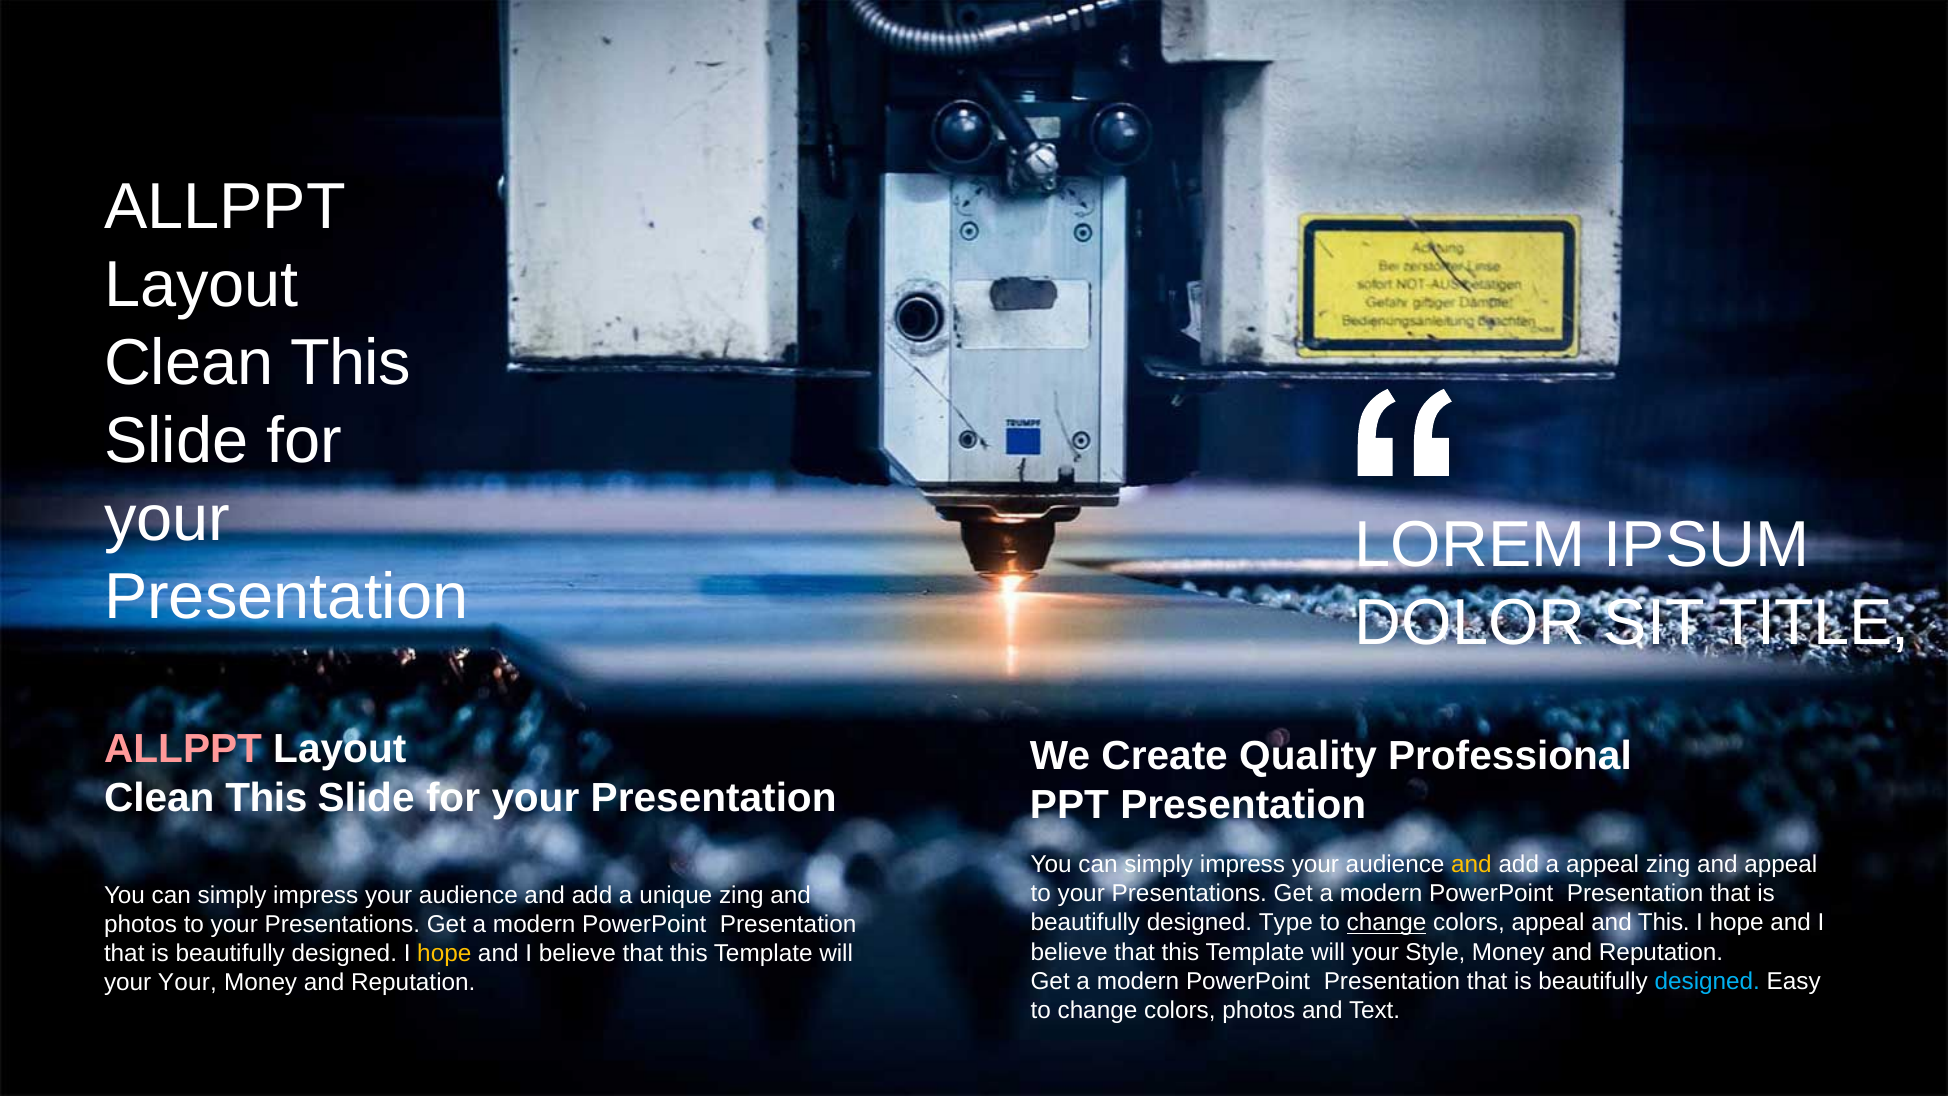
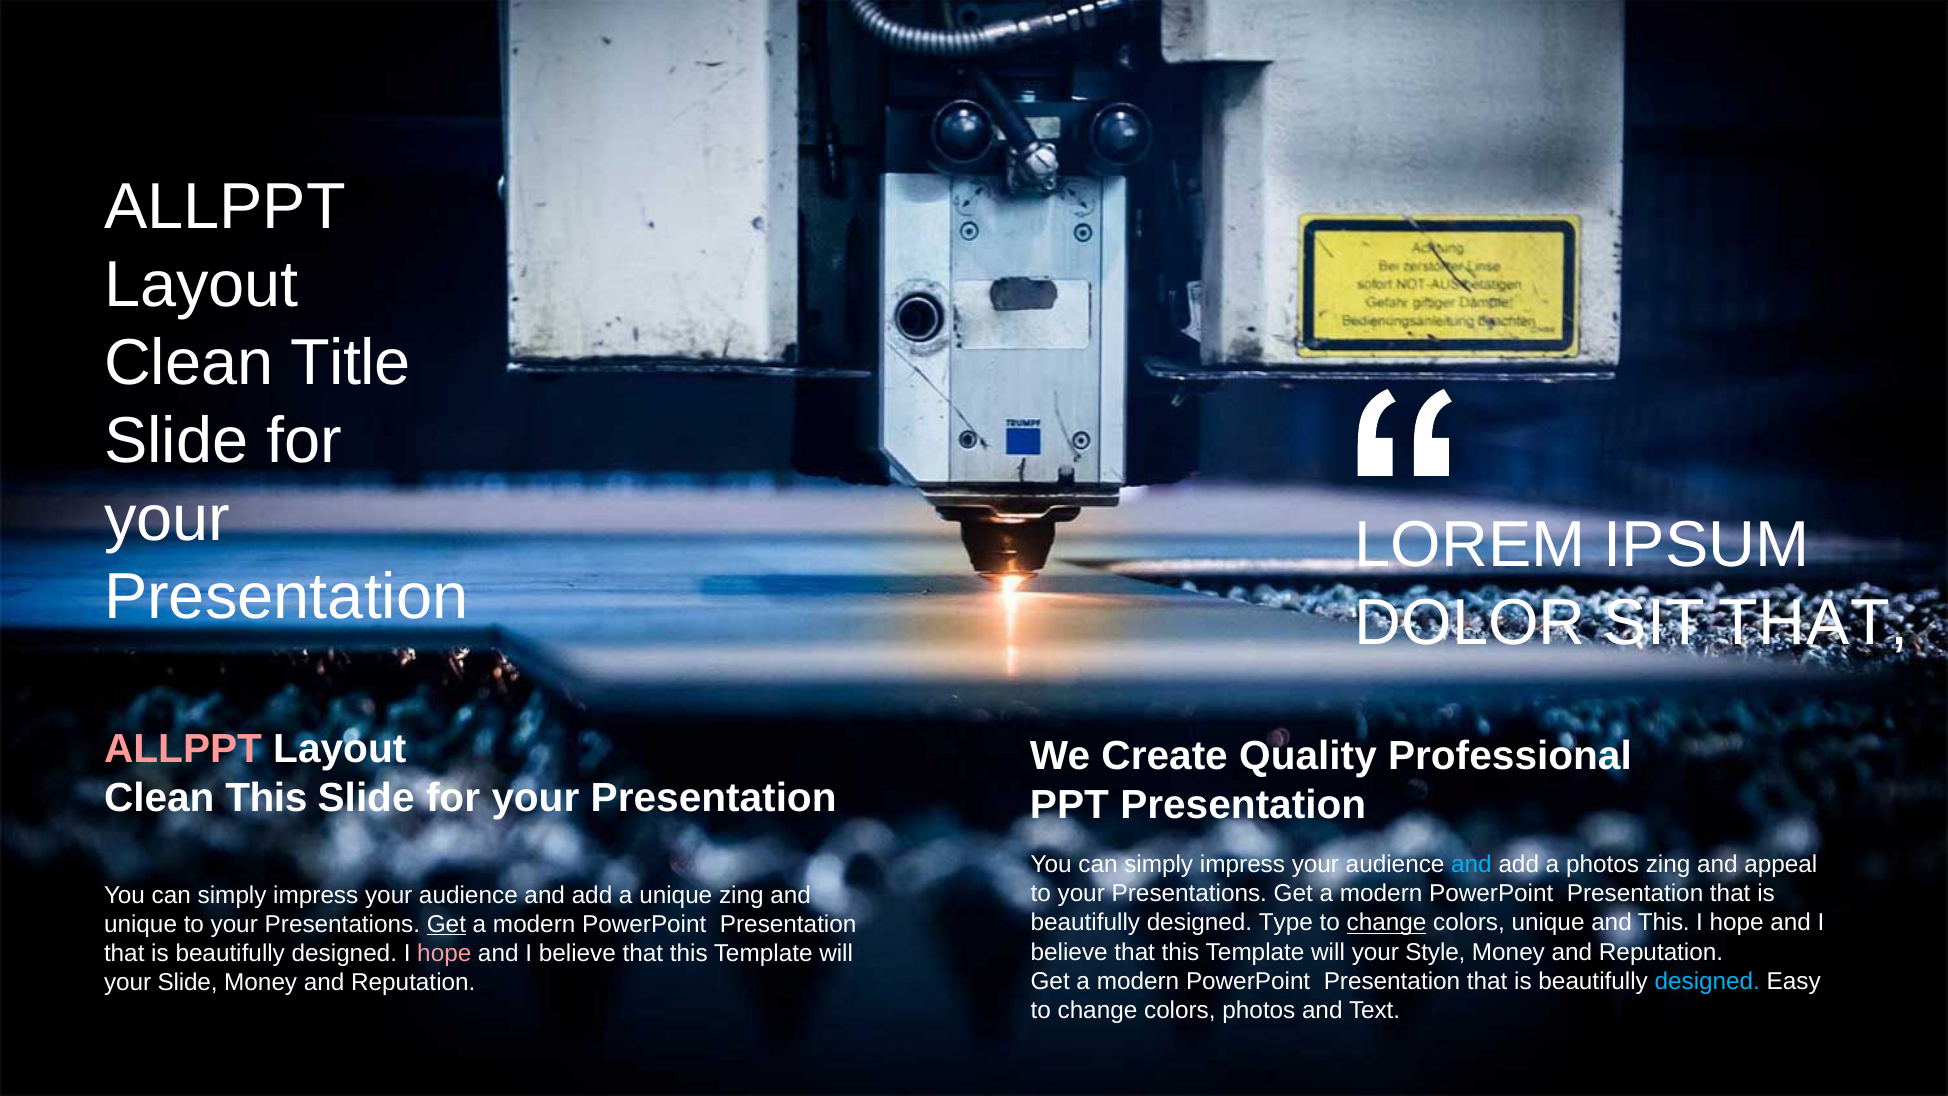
This at (350, 363): This -> Title
SIT TITLE: TITLE -> THAT
and at (1471, 864) colour: yellow -> light blue
a appeal: appeal -> photos
colors appeal: appeal -> unique
photos at (141, 924): photos -> unique
Get at (446, 924) underline: none -> present
hope at (444, 953) colour: yellow -> pink
your Your: Your -> Slide
